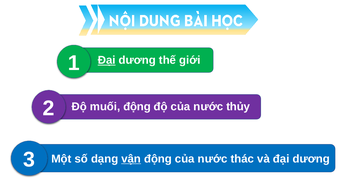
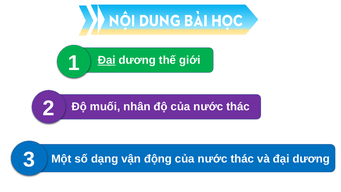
muối động: động -> nhân
độ của nước thủy: thủy -> thác
vận underline: present -> none
